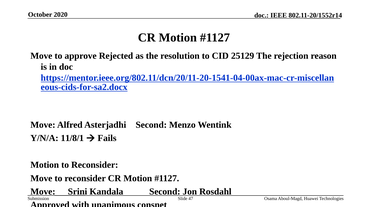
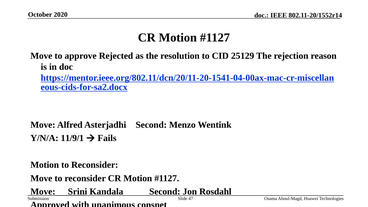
11/8/1: 11/8/1 -> 11/9/1
